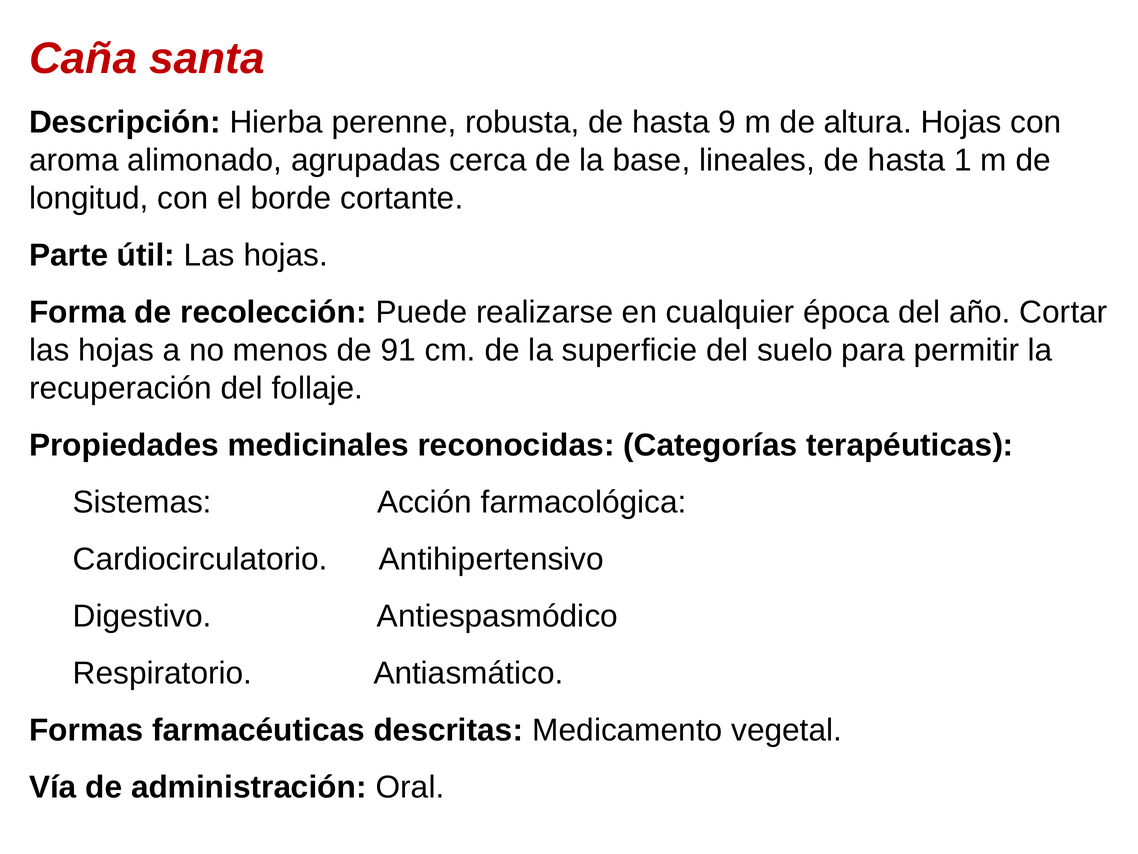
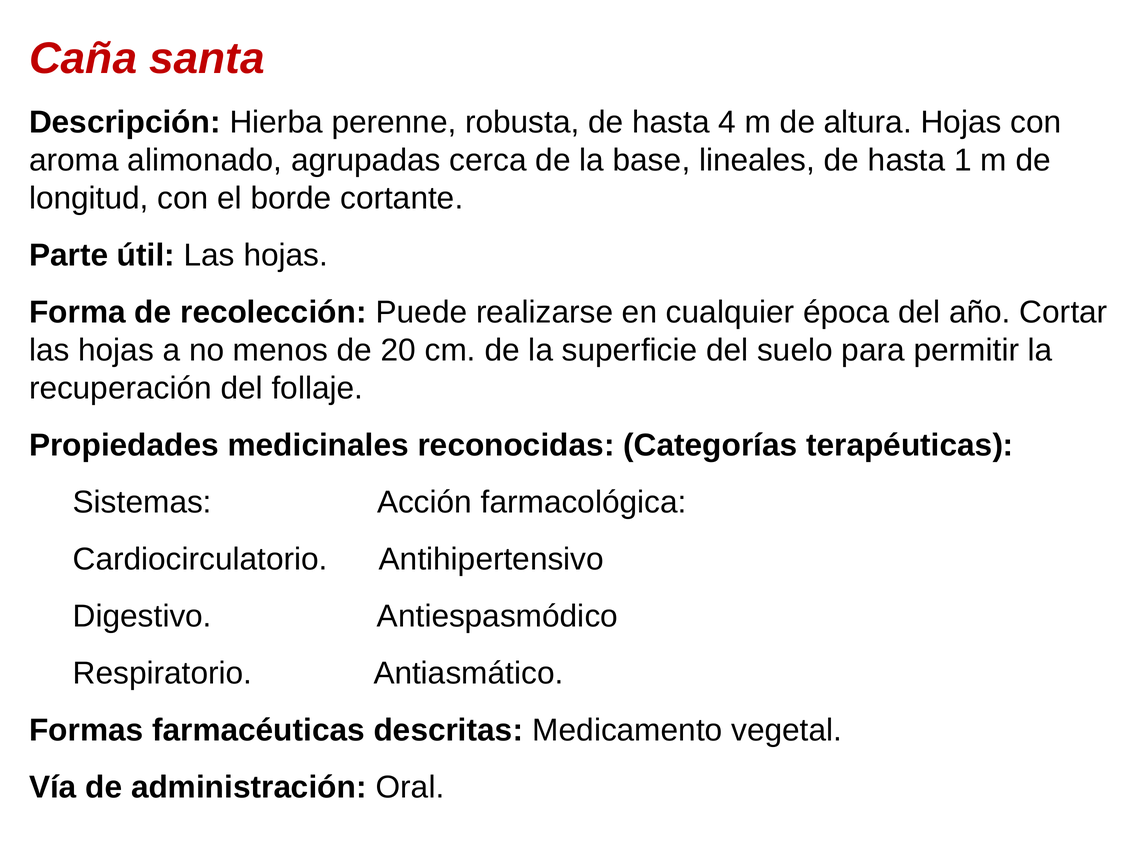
9: 9 -> 4
91: 91 -> 20
